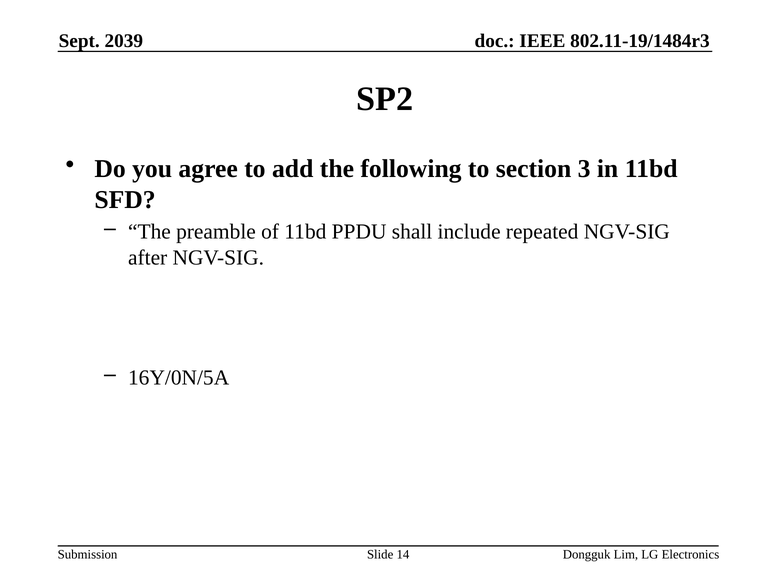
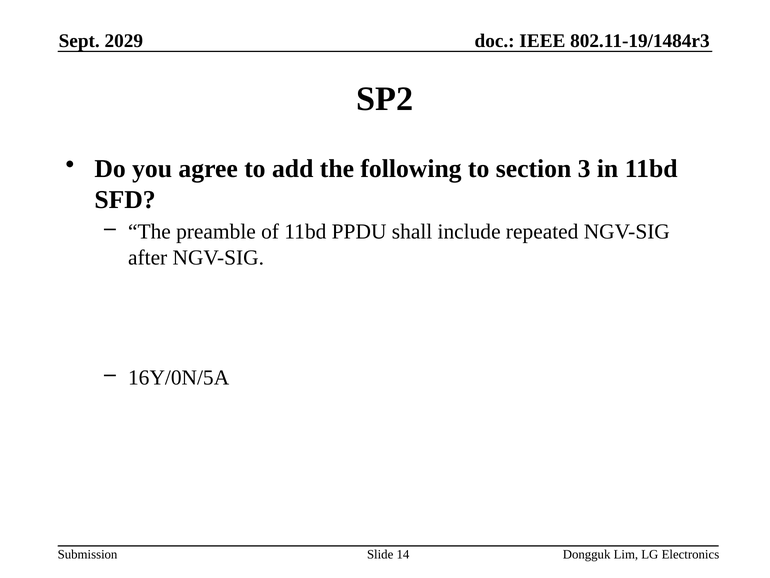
2039: 2039 -> 2029
